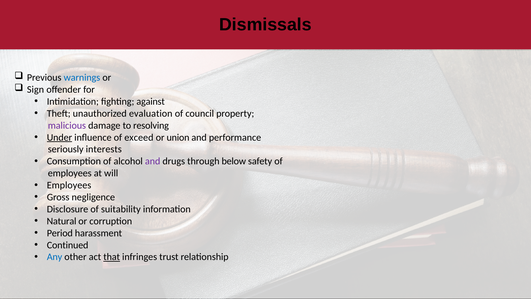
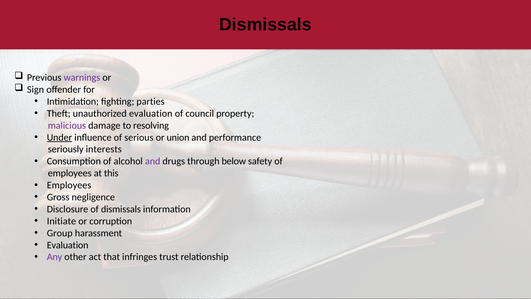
warnings colour: blue -> purple
against: against -> parties
exceed: exceed -> serious
will: will -> this
of suitability: suitability -> dismissals
Natural: Natural -> Initiate
Period: Period -> Group
Continued at (68, 245): Continued -> Evaluation
Any colour: blue -> purple
that underline: present -> none
